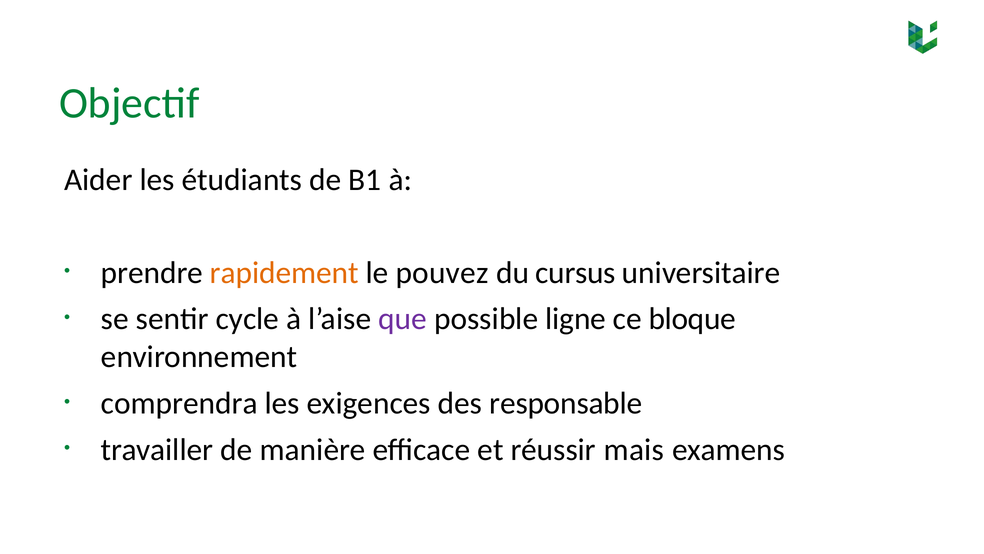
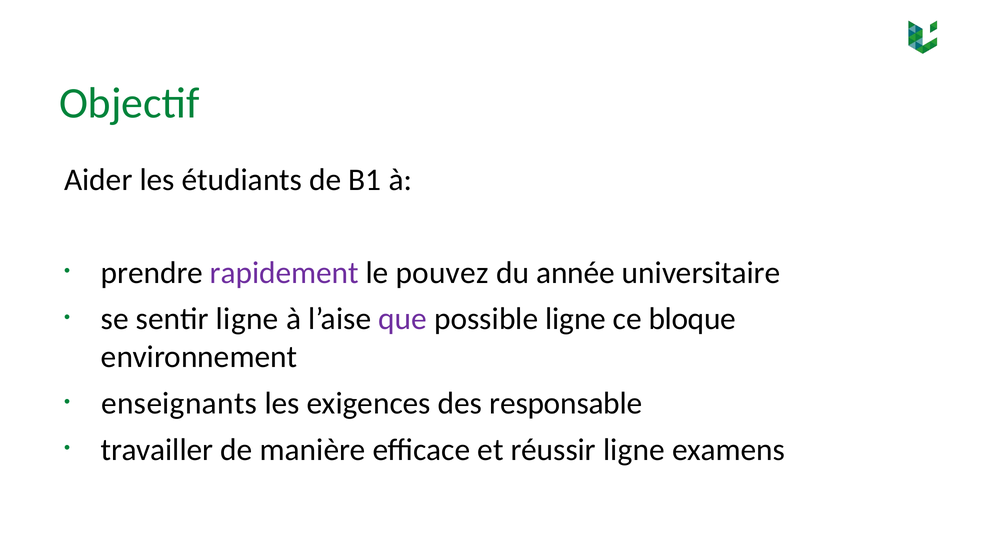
rapidement colour: orange -> purple
cursus: cursus -> année
sentir cycle: cycle -> ligne
comprendra: comprendra -> enseignants
réussir mais: mais -> ligne
